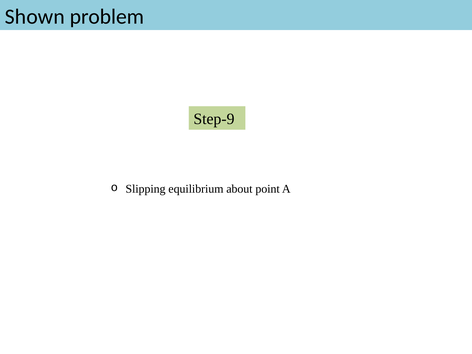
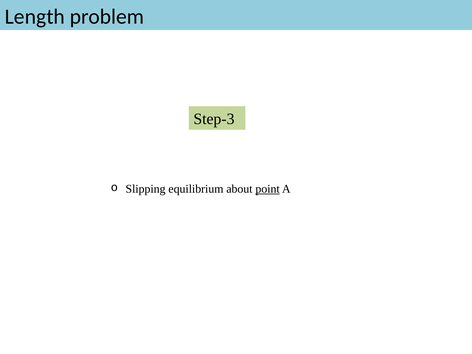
Shown: Shown -> Length
Step-9: Step-9 -> Step-3
point underline: none -> present
